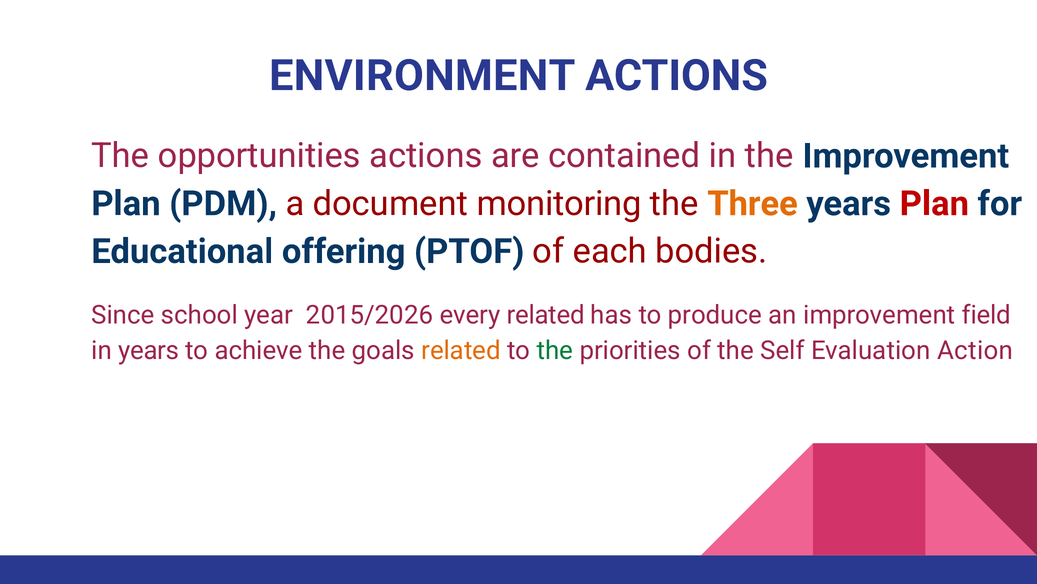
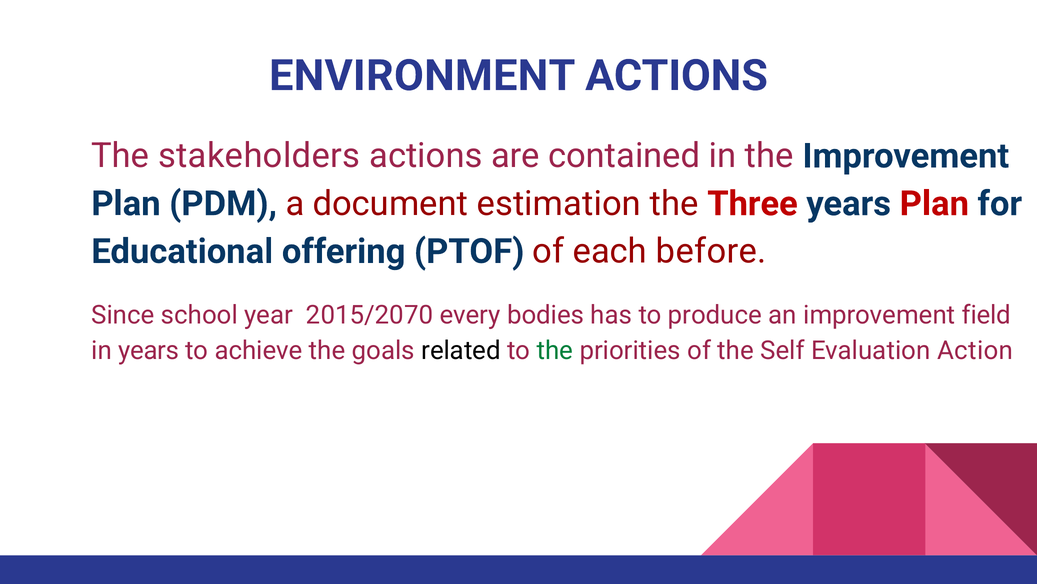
opportunities: opportunities -> stakeholders
monitoring: monitoring -> estimation
Three colour: orange -> red
bodies: bodies -> before
2015/2026: 2015/2026 -> 2015/2070
every related: related -> bodies
related at (461, 350) colour: orange -> black
